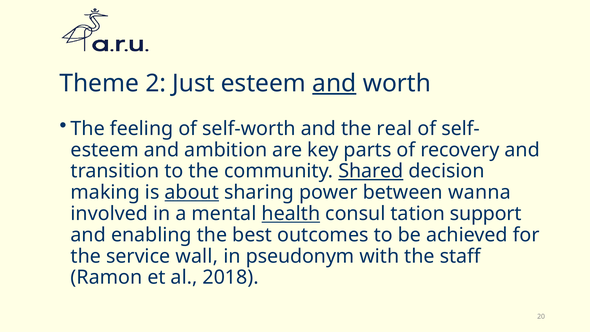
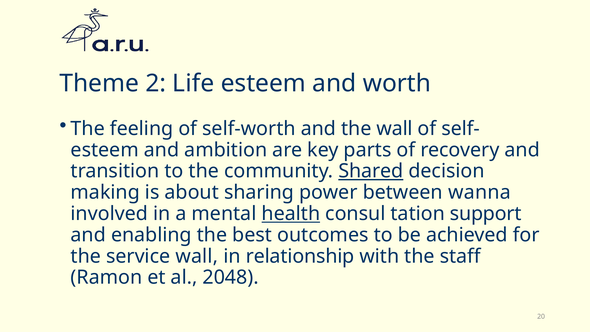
Just: Just -> Life
and at (334, 83) underline: present -> none
the real: real -> wall
about underline: present -> none
pseudonym: pseudonym -> relationship
2018: 2018 -> 2048
